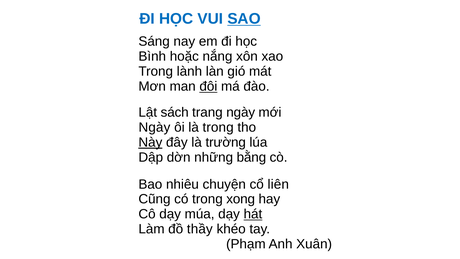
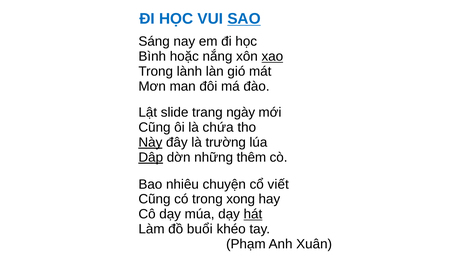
xao underline: none -> present
đôi underline: present -> none
sách: sách -> slide
Ngày at (154, 128): Ngày -> Cũng
là trong: trong -> chứa
Dập underline: none -> present
bằng: bằng -> thêm
liên: liên -> viết
thầy: thầy -> buổi
